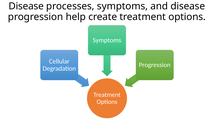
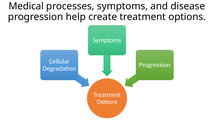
Disease at (26, 6): Disease -> Medical
